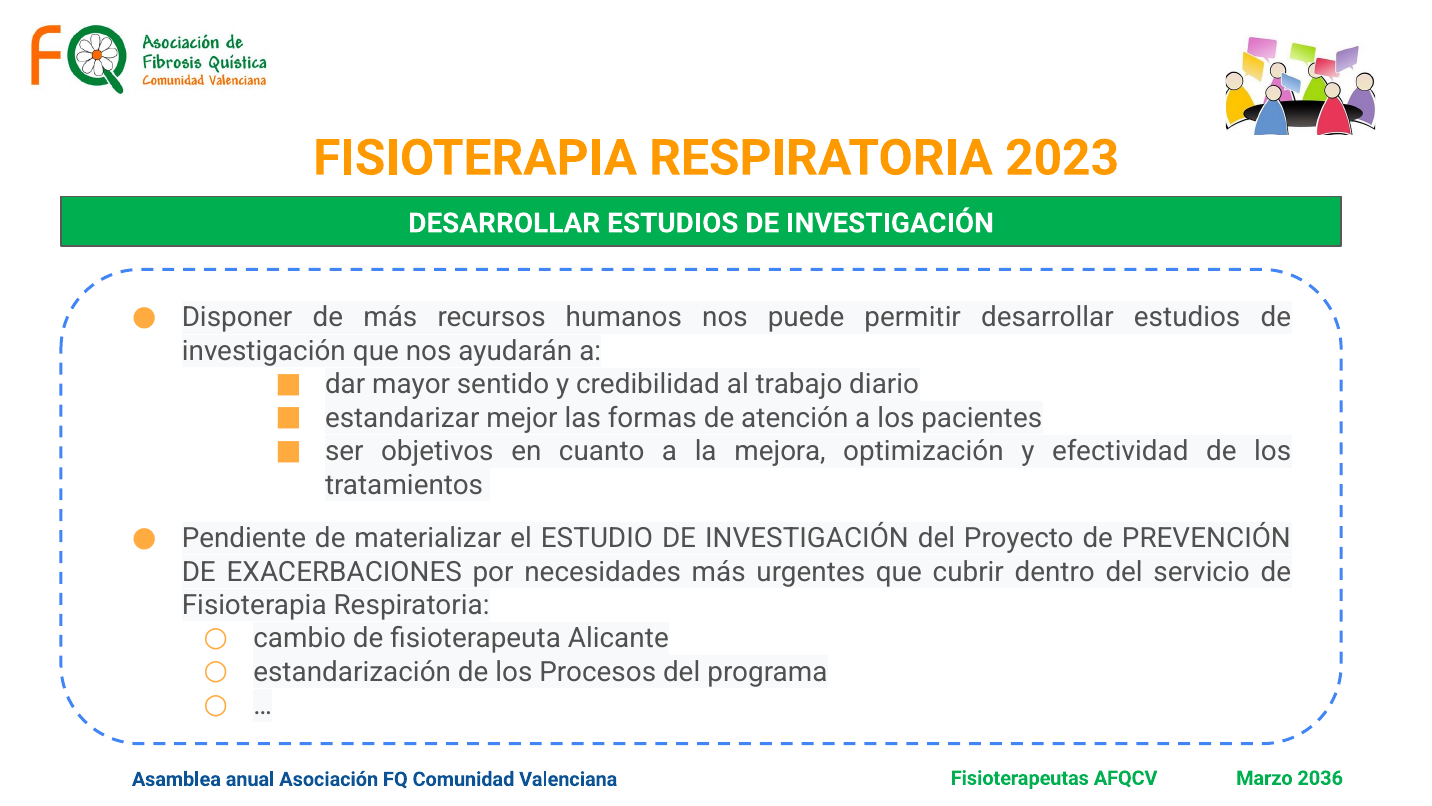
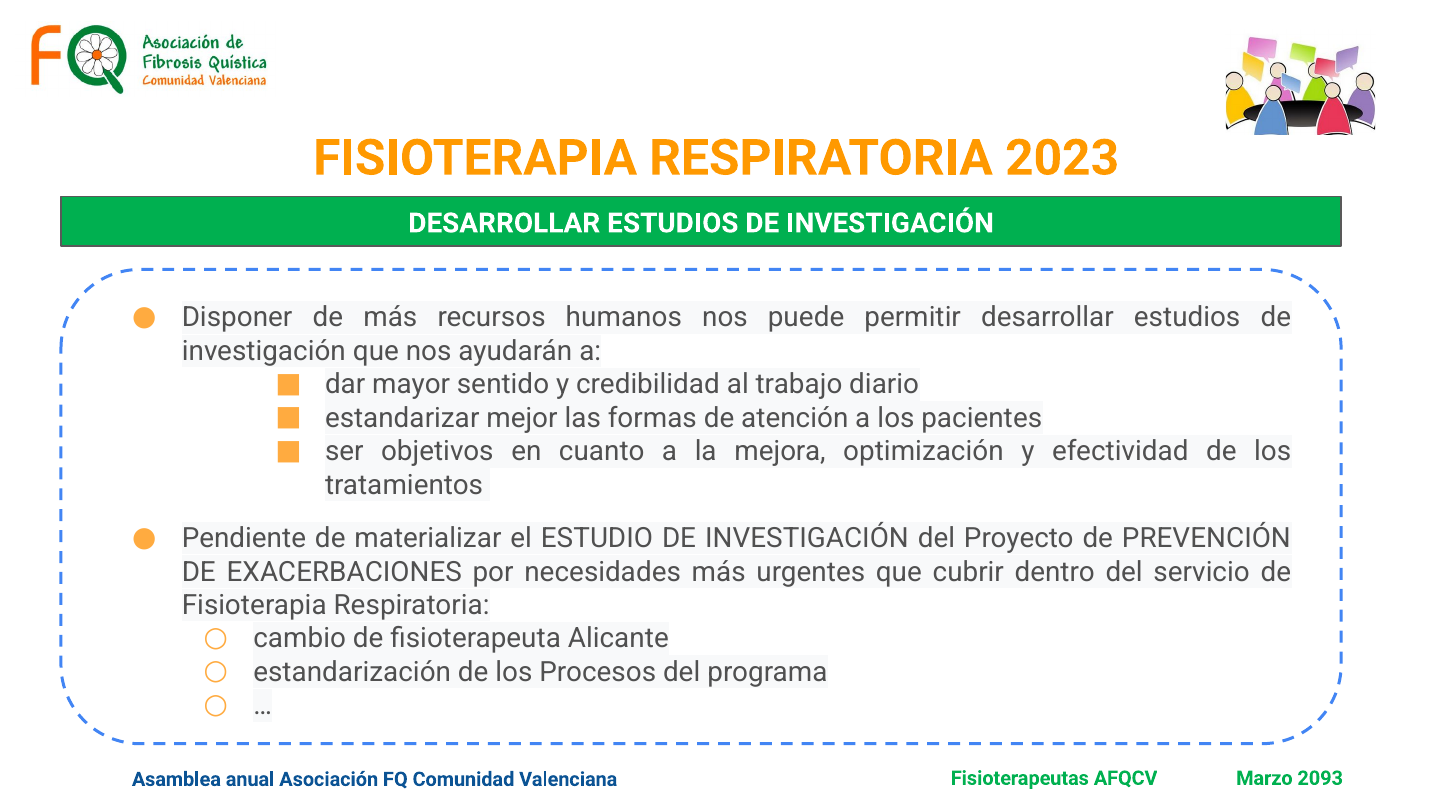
2036: 2036 -> 2093
